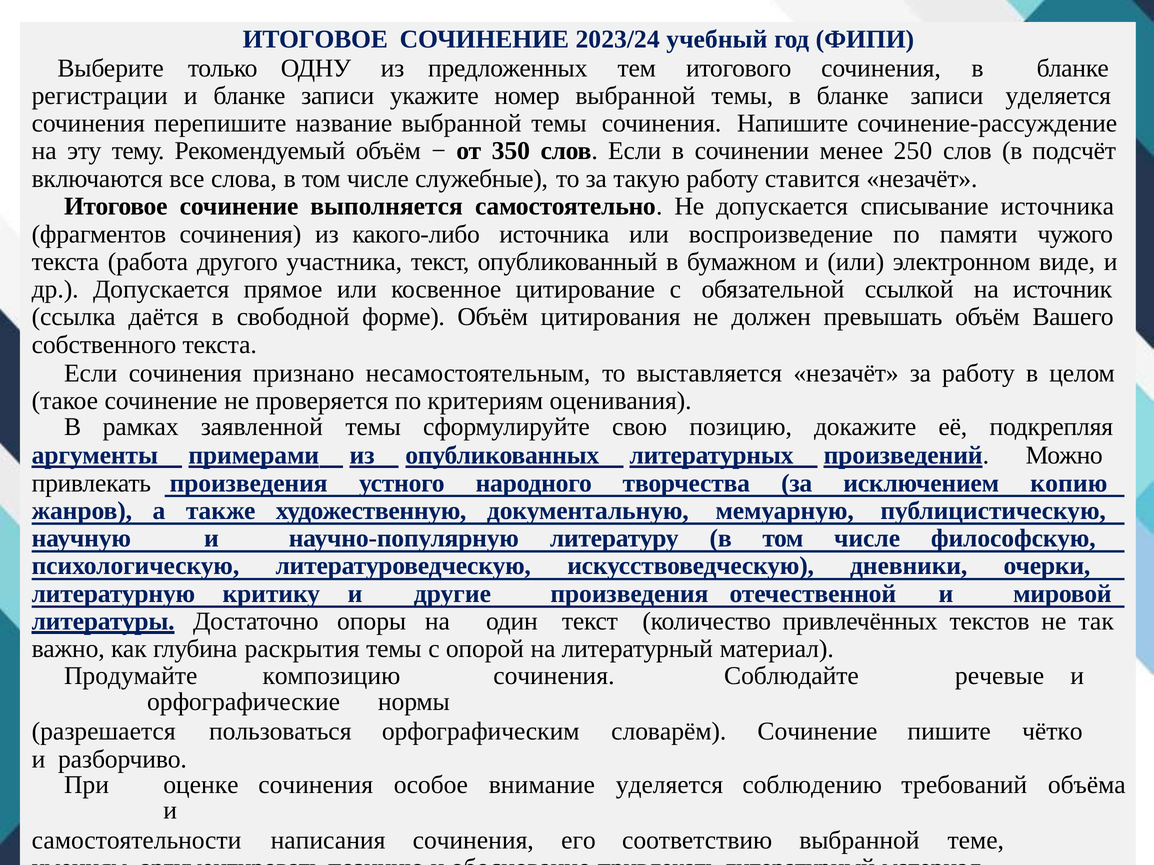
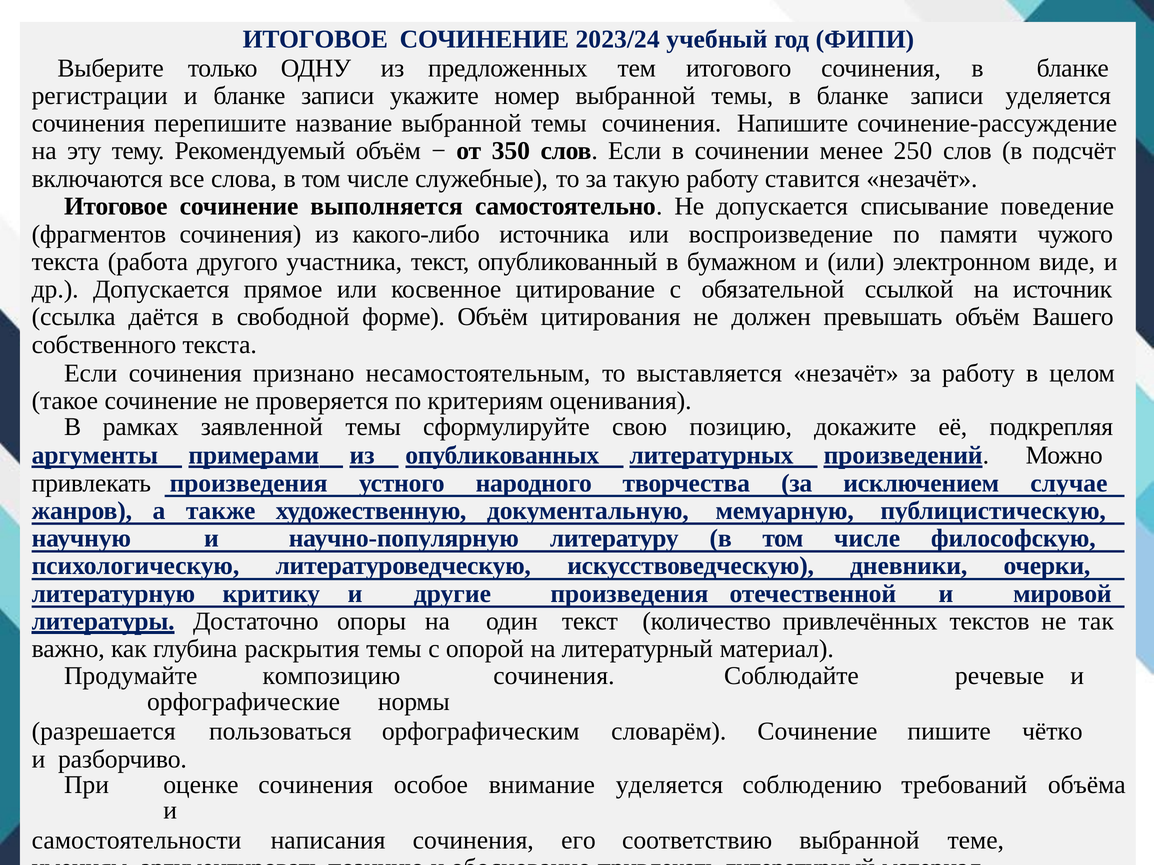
списывание источника: источника -> поведение
копию: копию -> случае
